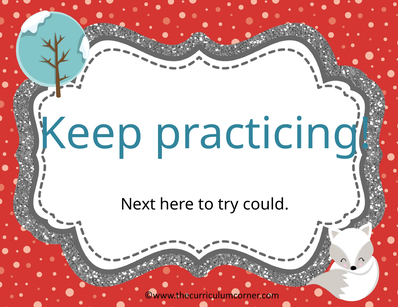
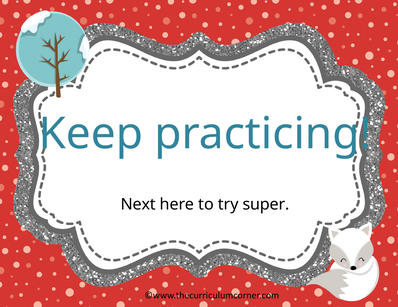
could: could -> super
